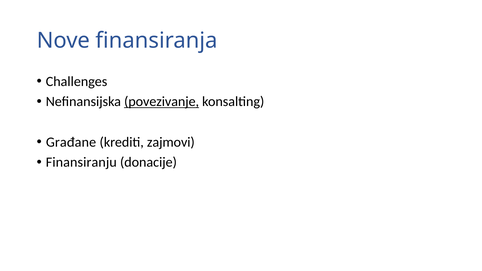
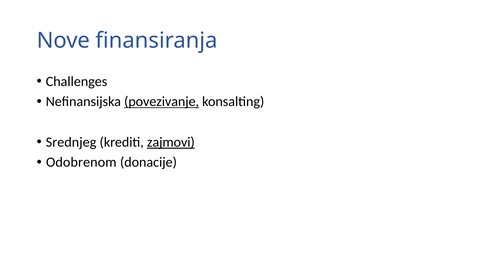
Građane: Građane -> Srednjeg
zajmovi underline: none -> present
Finansiranju: Finansiranju -> Odobrenom
